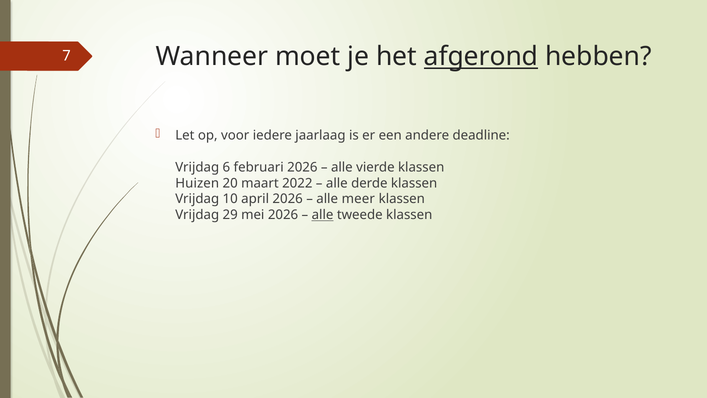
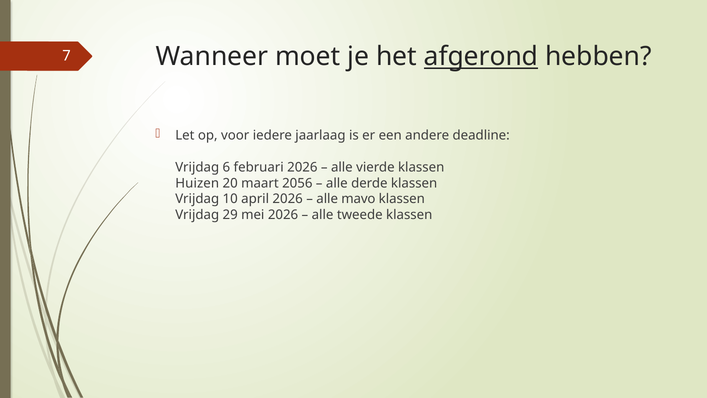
2022: 2022 -> 2056
meer: meer -> mavo
alle at (323, 215) underline: present -> none
